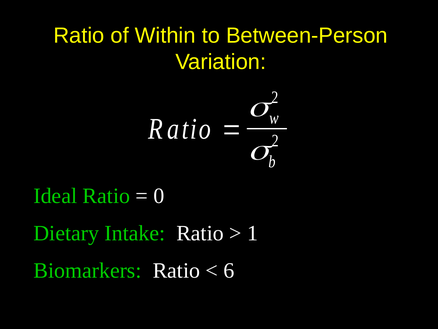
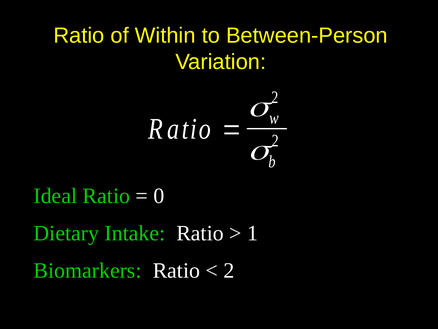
6 at (229, 270): 6 -> 2
